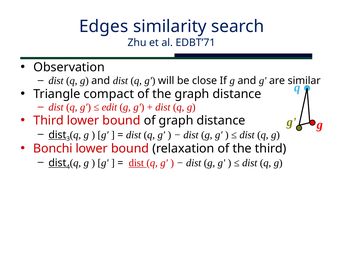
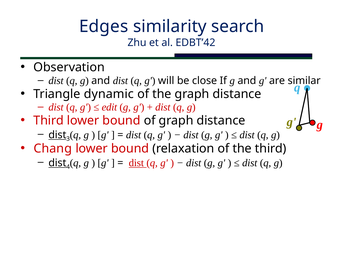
EDBT’71: EDBT’71 -> EDBT’42
compact: compact -> dynamic
Bonchi: Bonchi -> Chang
